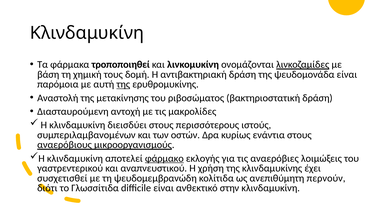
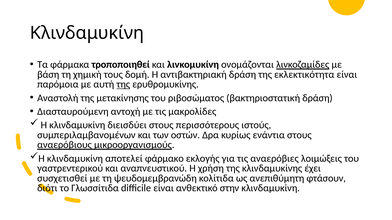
ψευδομονάδα: ψευδομονάδα -> εκλεκτικότητα
φάρμακο underline: present -> none
περνούν: περνούν -> φτάσουν
